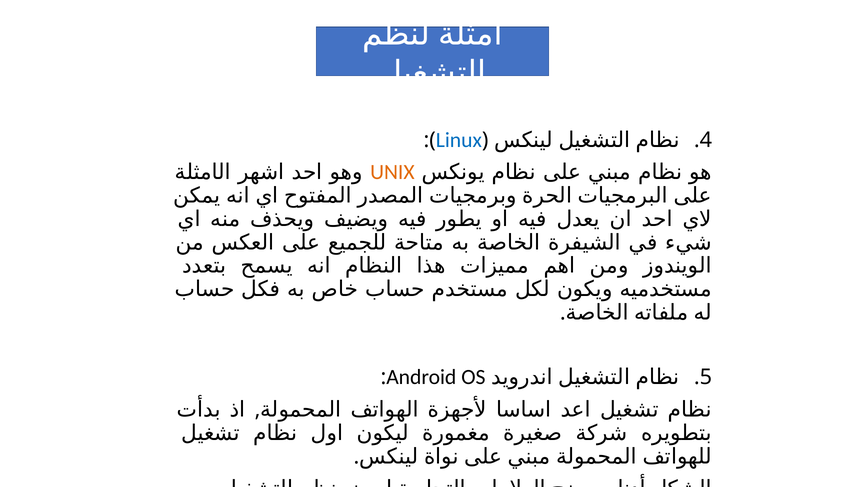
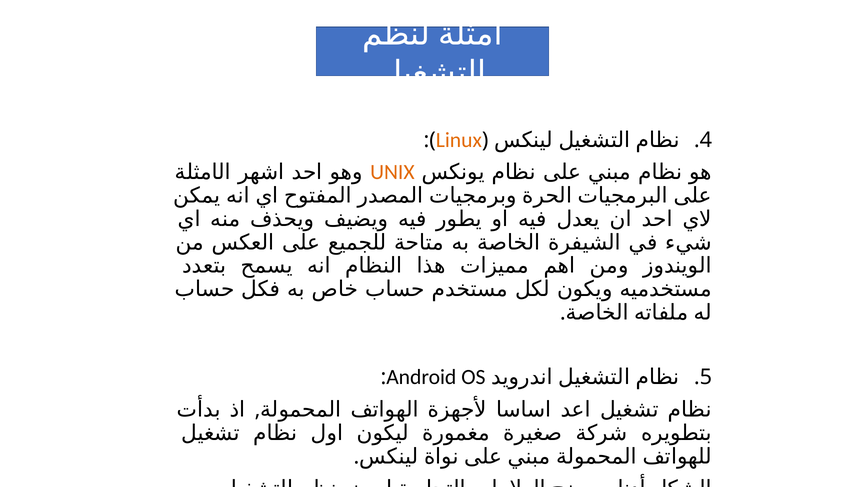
Linux colour: blue -> orange
